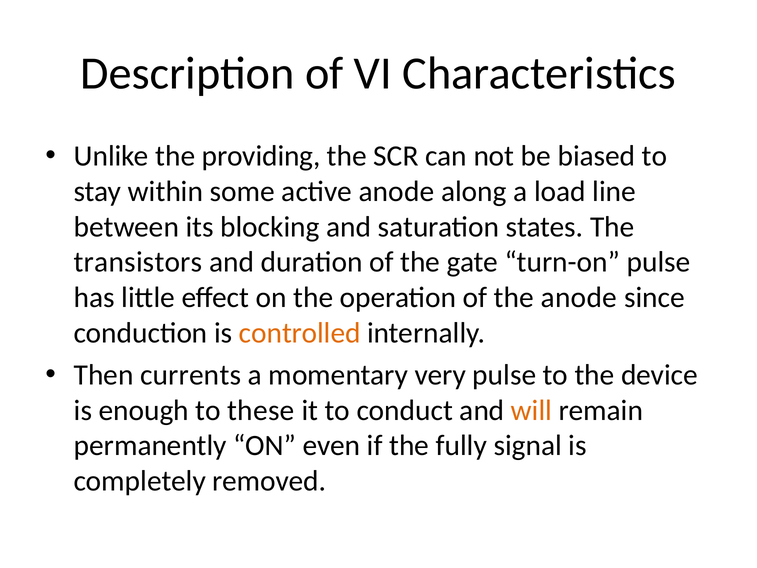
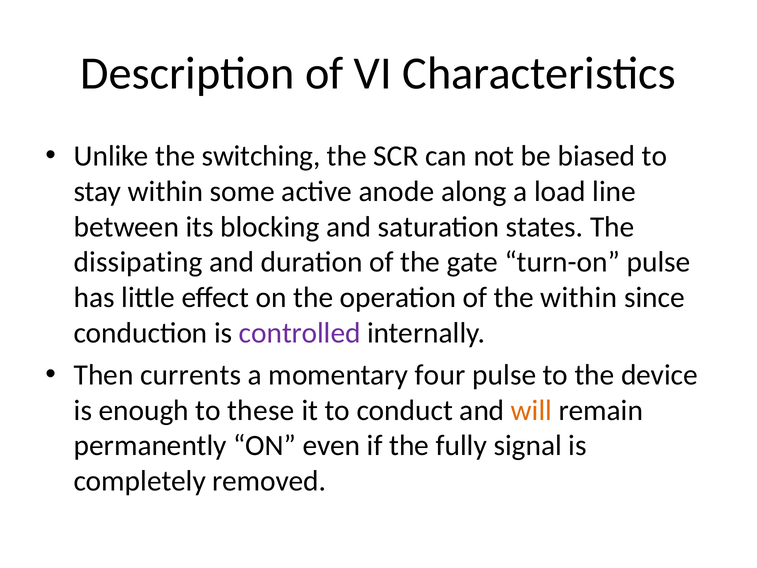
providing: providing -> switching
transistors: transistors -> dissipating
the anode: anode -> within
controlled colour: orange -> purple
very: very -> four
